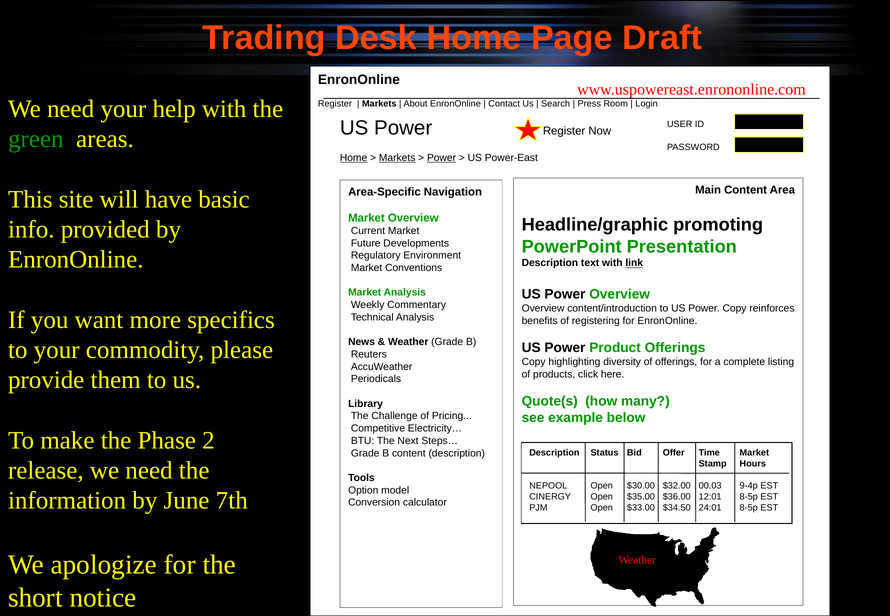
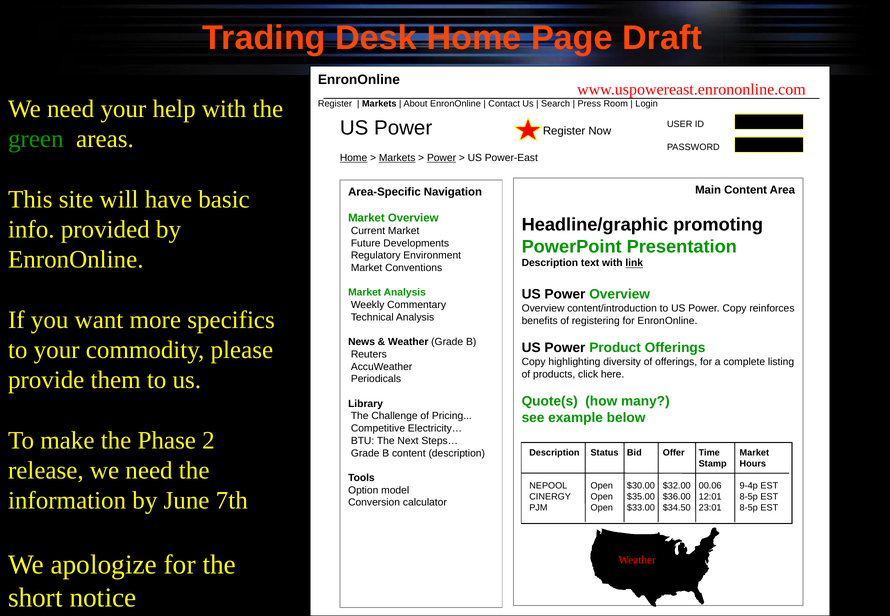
00.03: 00.03 -> 00.06
24:01: 24:01 -> 23:01
